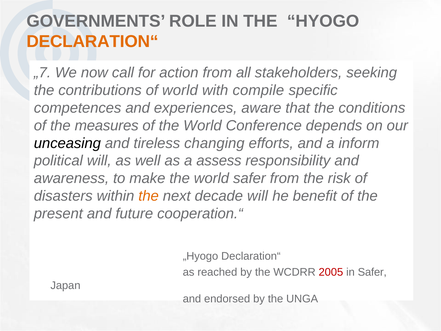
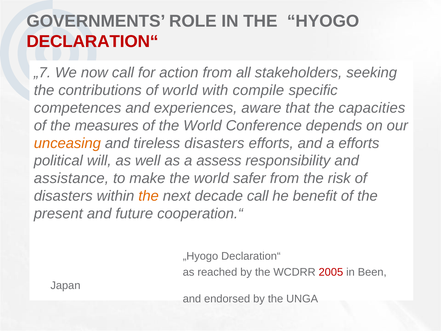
DECLARATION“ at (92, 42) colour: orange -> red
conditions: conditions -> capacities
unceasing colour: black -> orange
tireless changing: changing -> disasters
a inform: inform -> efforts
awareness: awareness -> assistance
decade will: will -> call
in Safer: Safer -> Been
